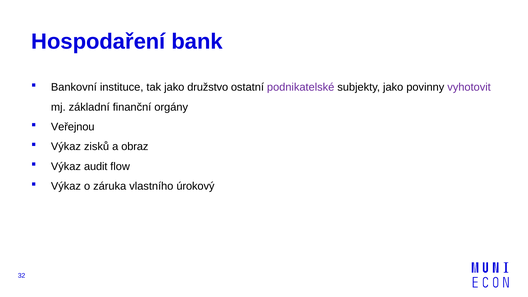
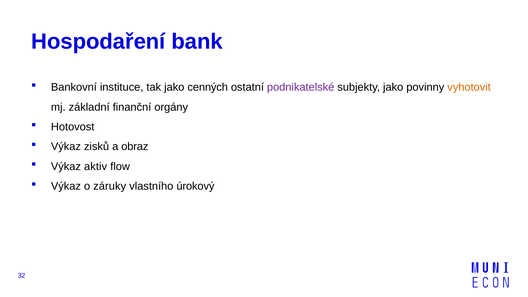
družstvo: družstvo -> cenných
vyhotovit colour: purple -> orange
Veřejnou: Veřejnou -> Hotovost
audit: audit -> aktiv
záruka: záruka -> záruky
